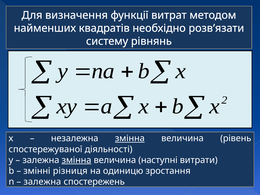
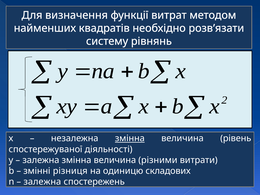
змінна at (76, 160) underline: present -> none
наступні: наступні -> різними
зростання: зростання -> складових
